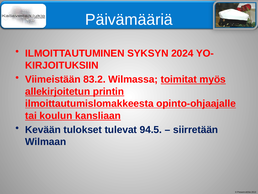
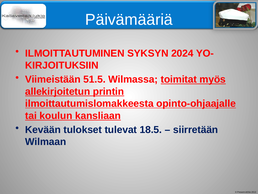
83.2: 83.2 -> 51.5
94.5: 94.5 -> 18.5
